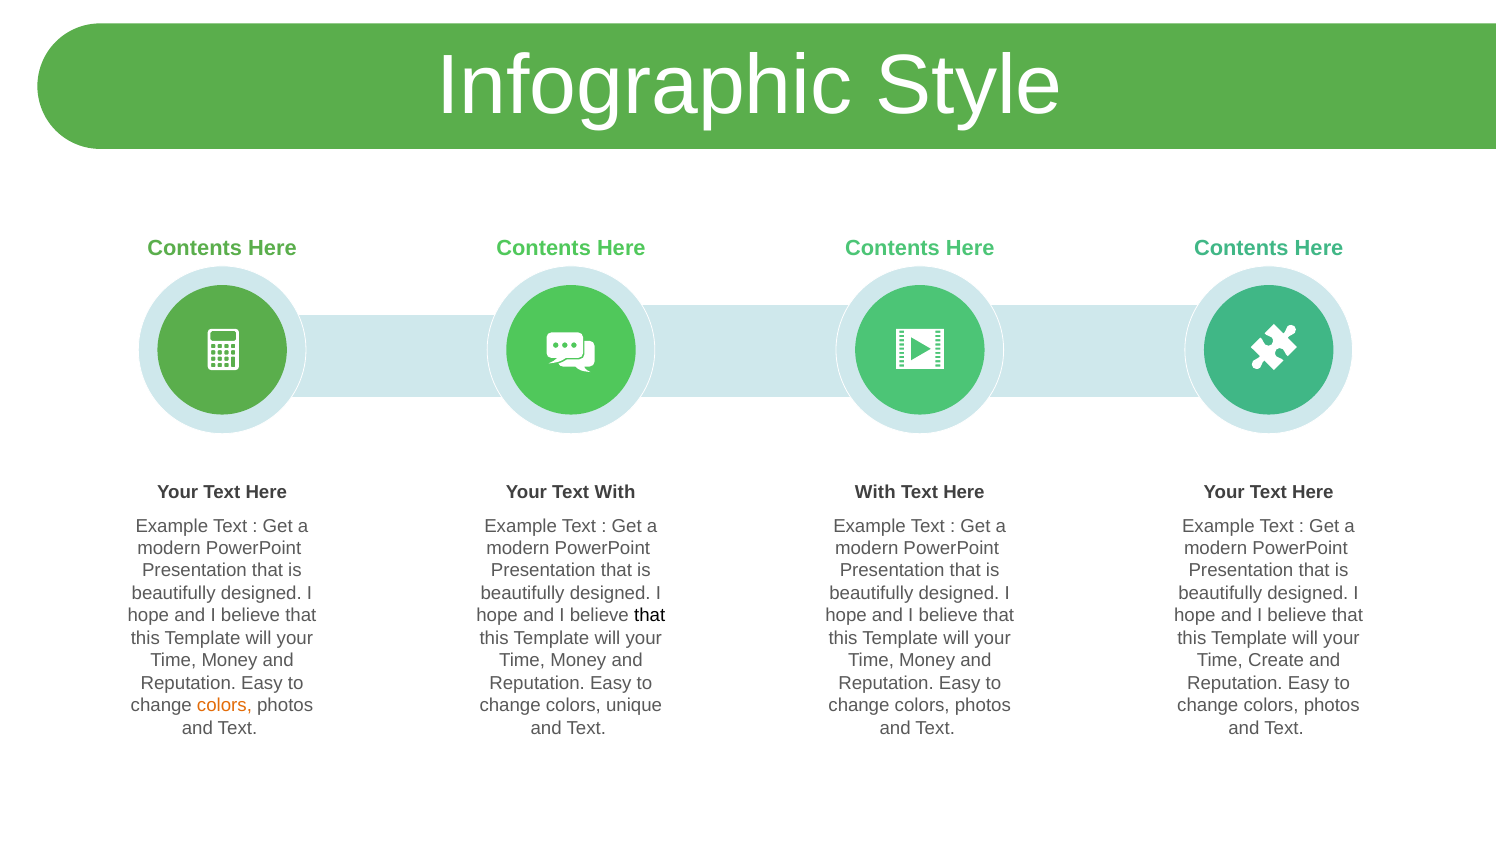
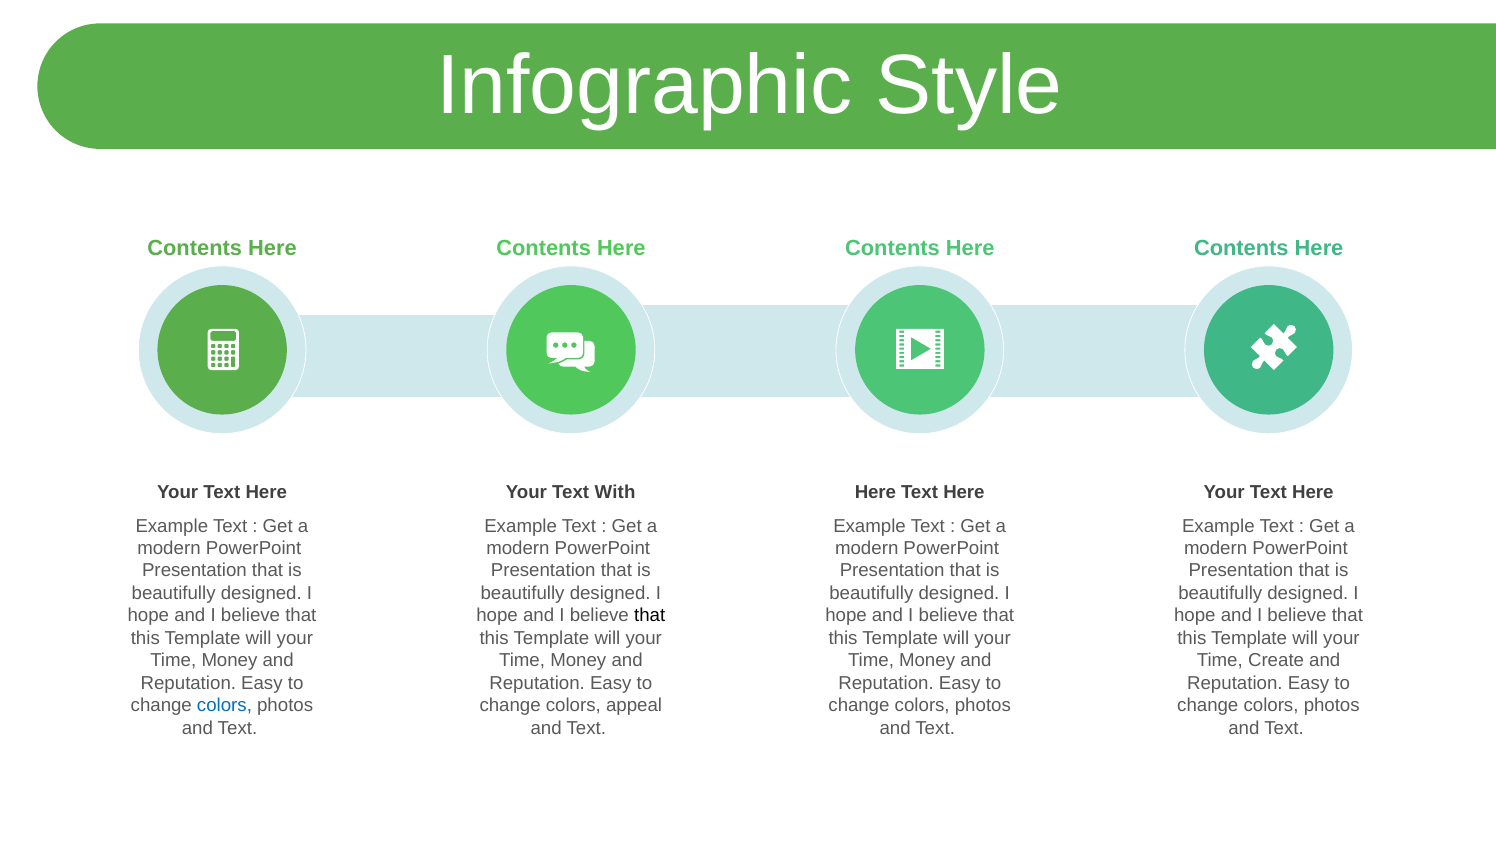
With at (875, 492): With -> Here
colors at (224, 705) colour: orange -> blue
unique: unique -> appeal
